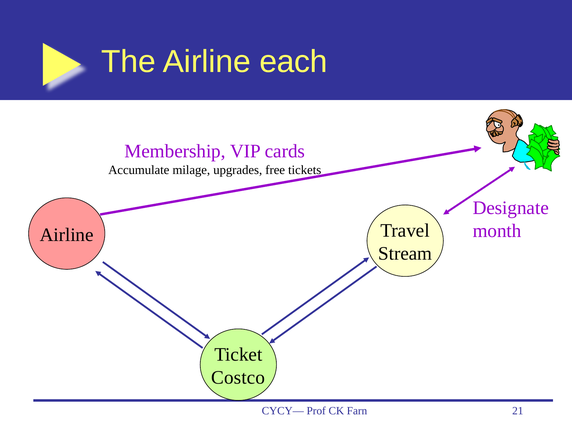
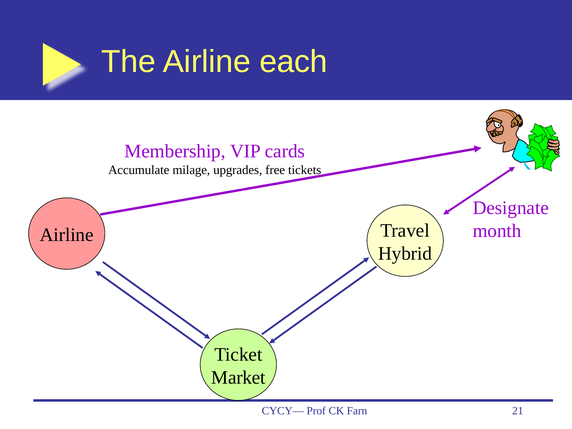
Stream: Stream -> Hybrid
Costco: Costco -> Market
